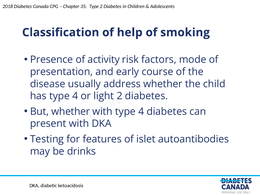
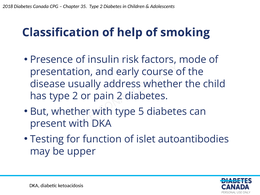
activity: activity -> insulin
has type 4: 4 -> 2
light: light -> pain
4 at (141, 112): 4 -> 5
features: features -> function
drinks: drinks -> upper
